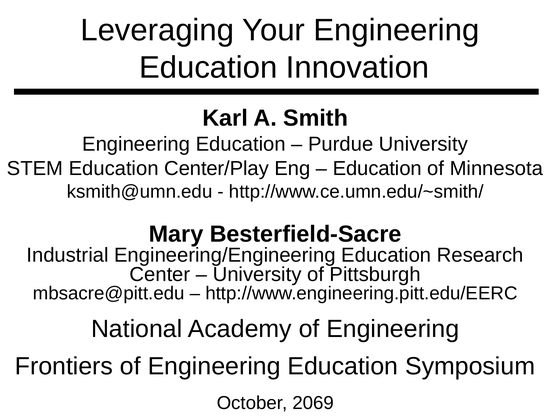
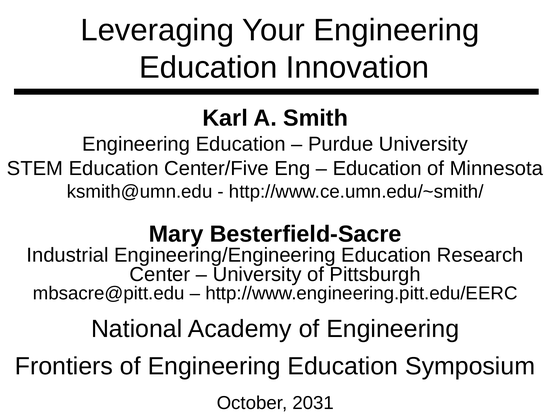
Center/Play: Center/Play -> Center/Five
2069: 2069 -> 2031
